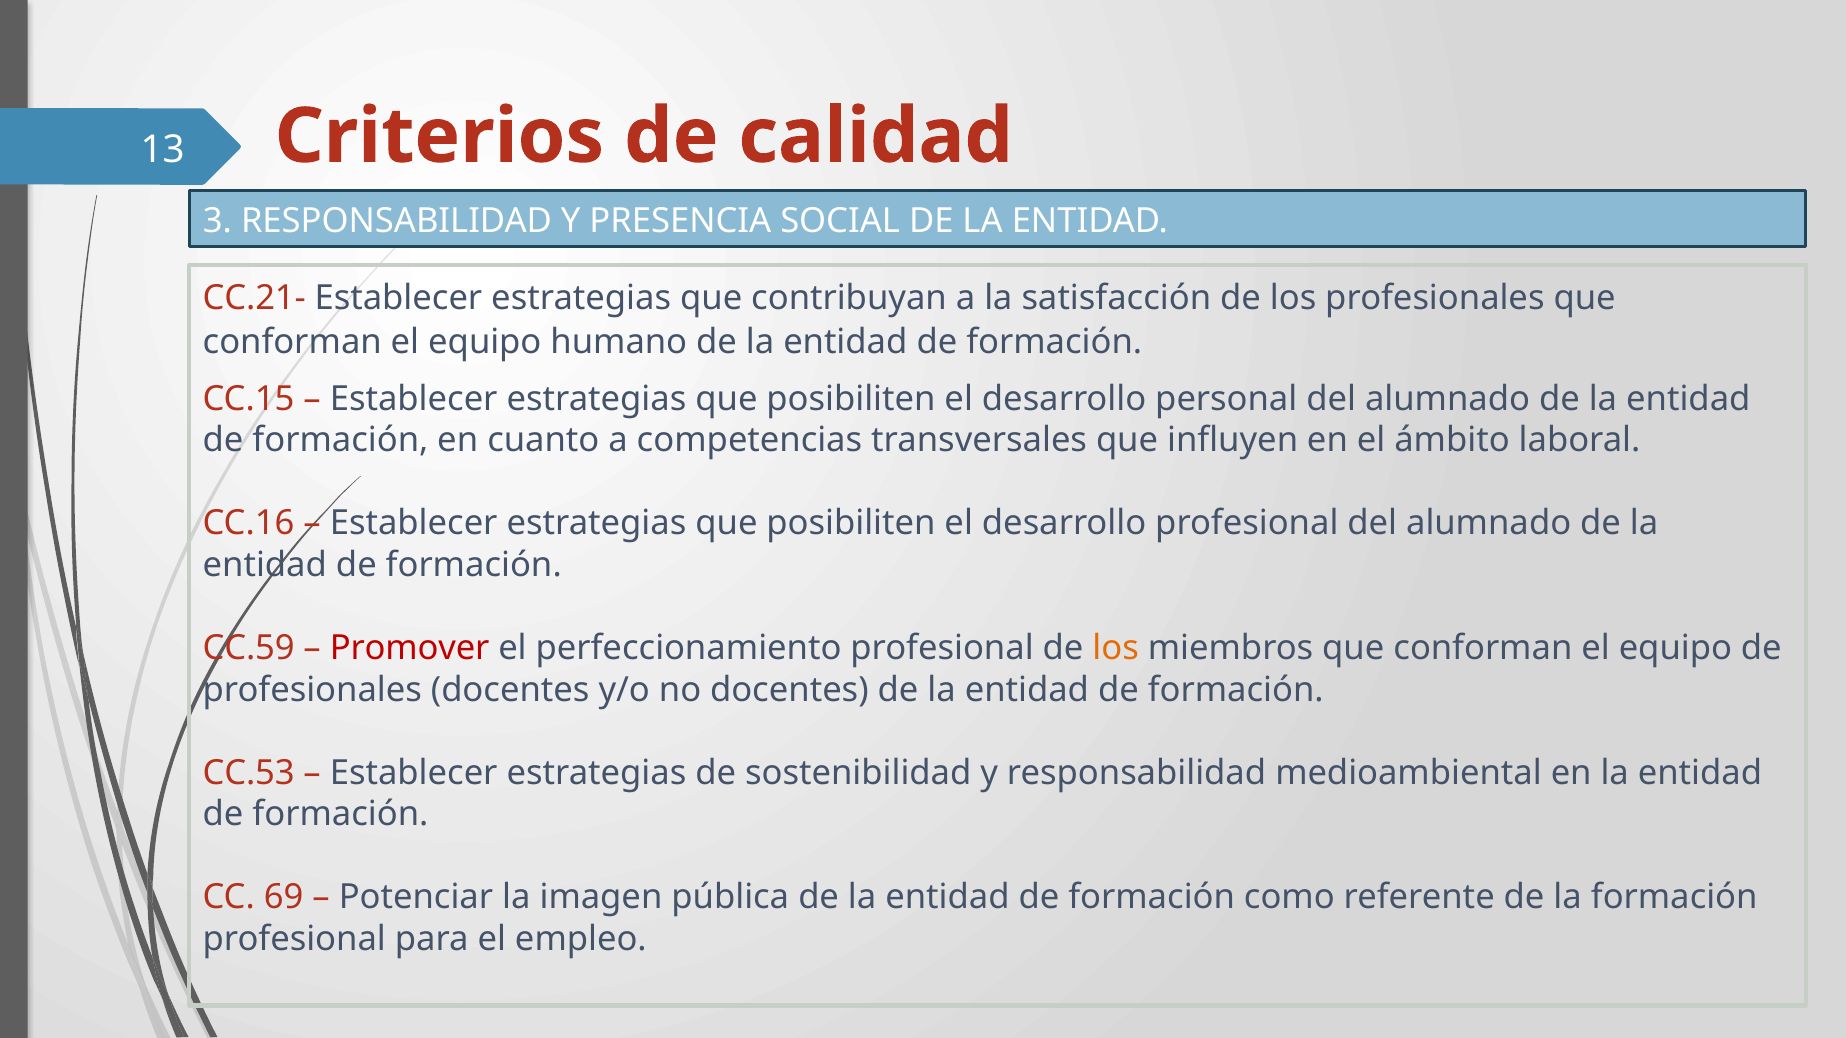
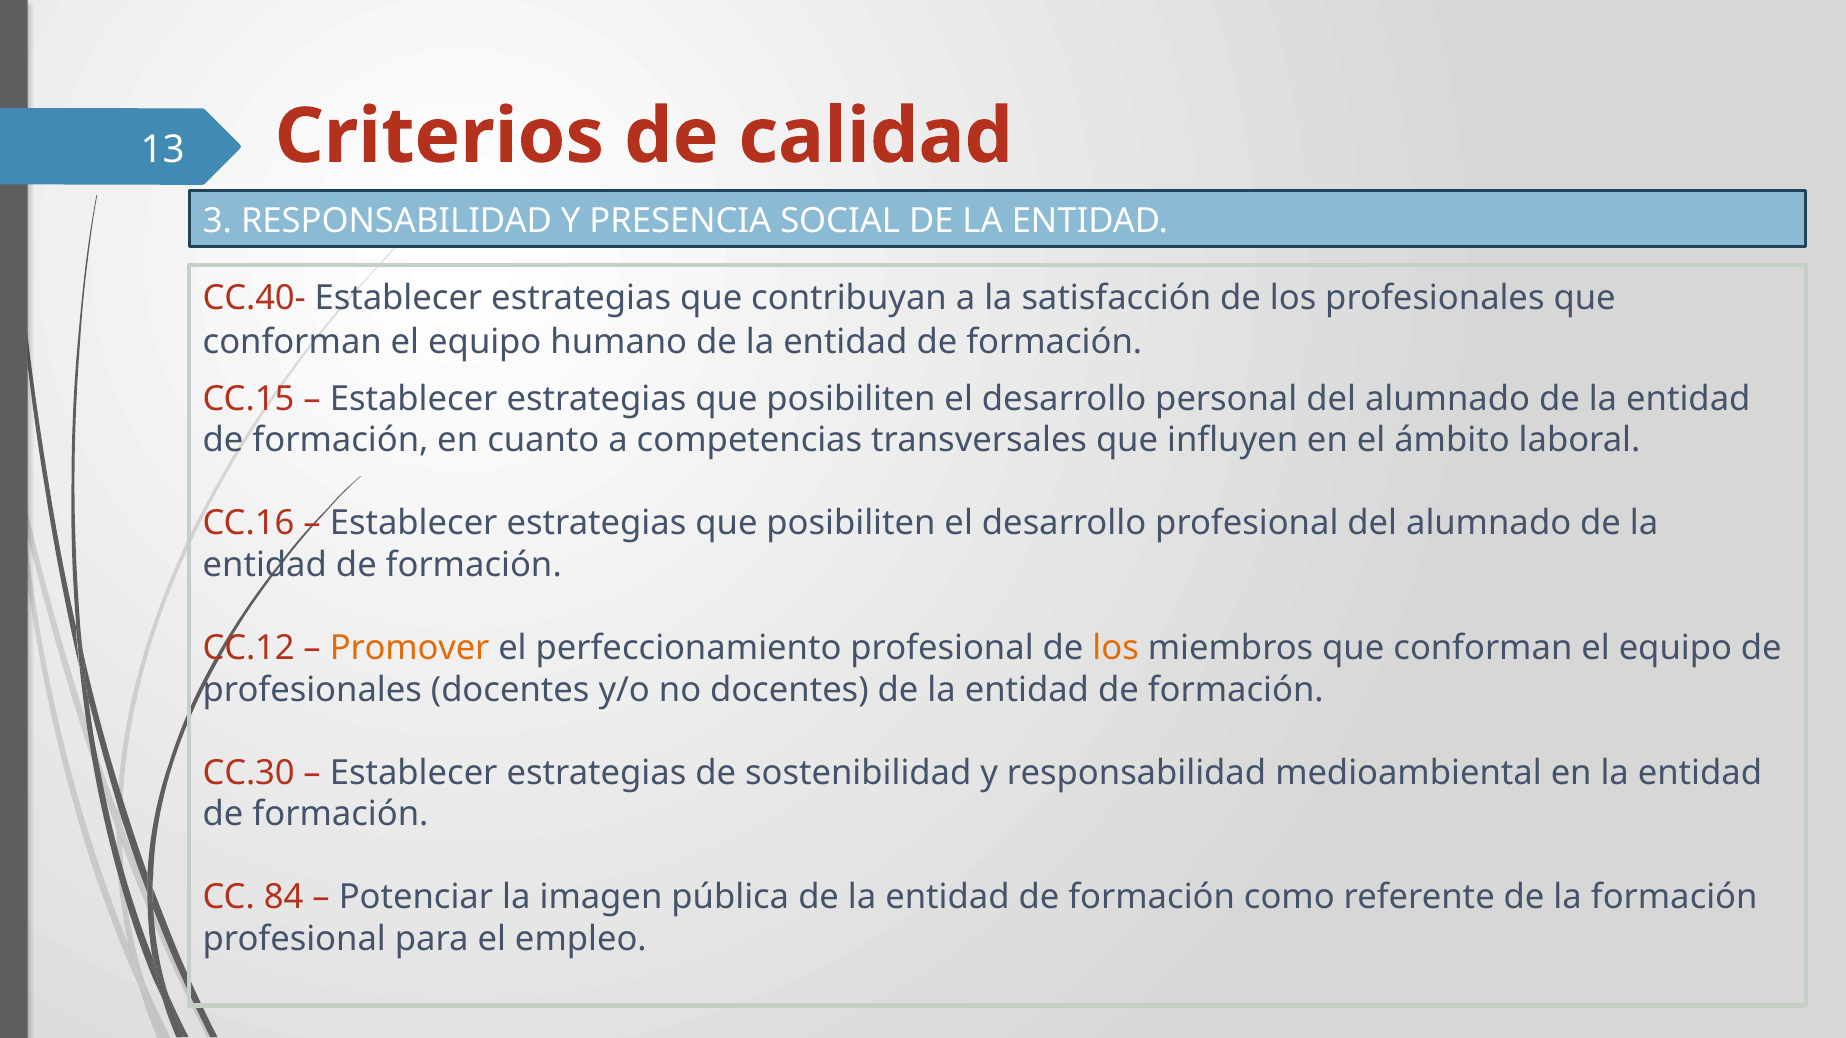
CC.21-: CC.21- -> CC.40-
CC.59: CC.59 -> CC.12
Promover colour: red -> orange
CC.53: CC.53 -> CC.30
69: 69 -> 84
